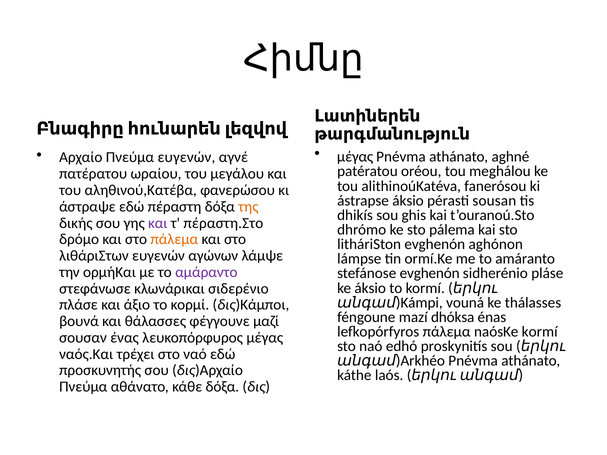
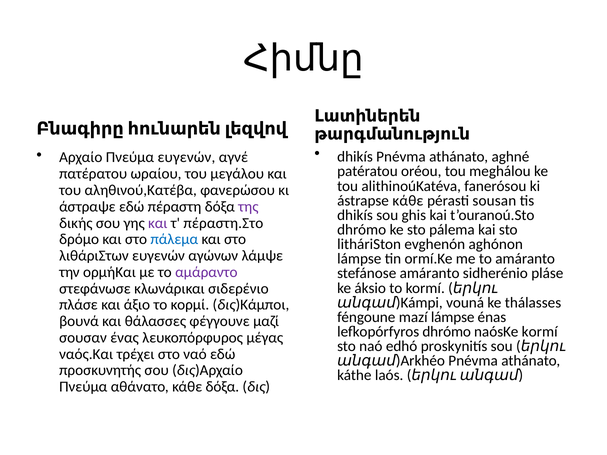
μέγας at (355, 157): μέγας -> dhikís
ástrapse áksio: áksio -> κάθε
της colour: orange -> purple
πάλεμα at (174, 240) colour: orange -> blue
stefánose evghenón: evghenón -> amáranto
mazí dhóksa: dhóksa -> lámpse
lefkopórfyros πάλεμα: πάλεμα -> dhrómo
